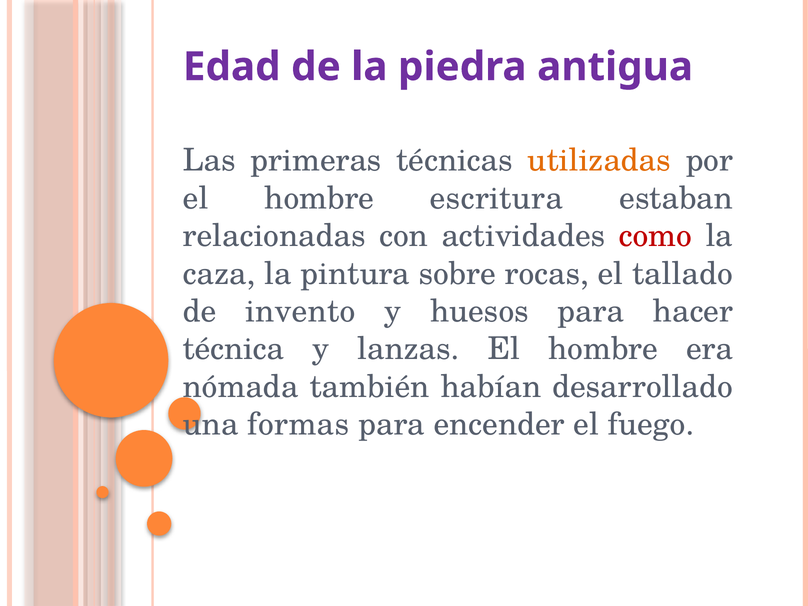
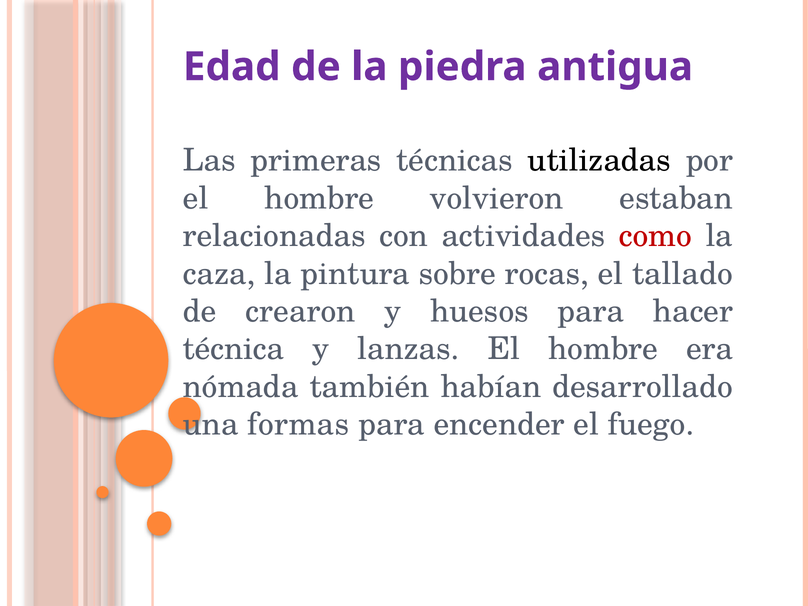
utilizadas colour: orange -> black
escritura: escritura -> volvieron
invento: invento -> crearon
